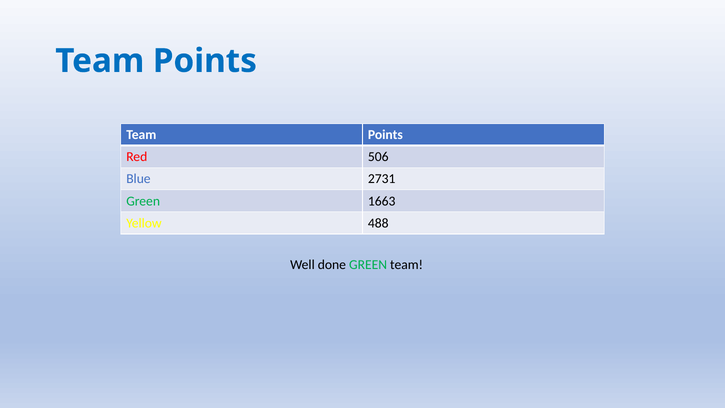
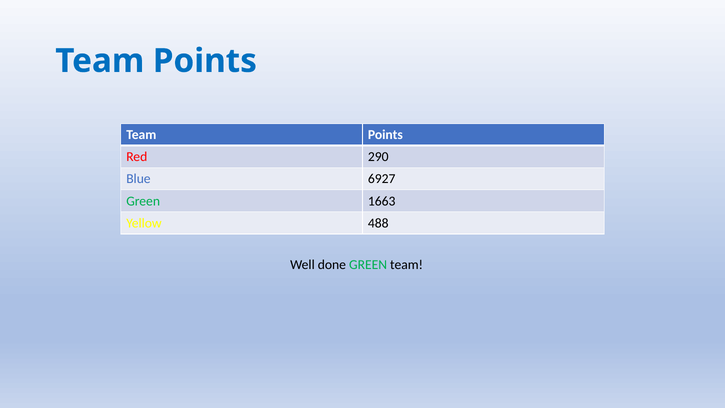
506: 506 -> 290
2731: 2731 -> 6927
